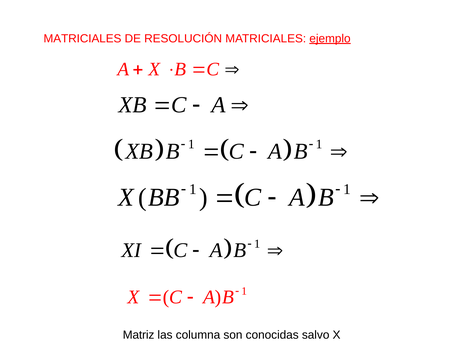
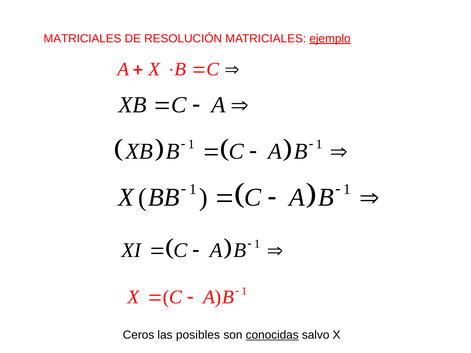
Matriz: Matriz -> Ceros
columna: columna -> posibles
conocidas underline: none -> present
